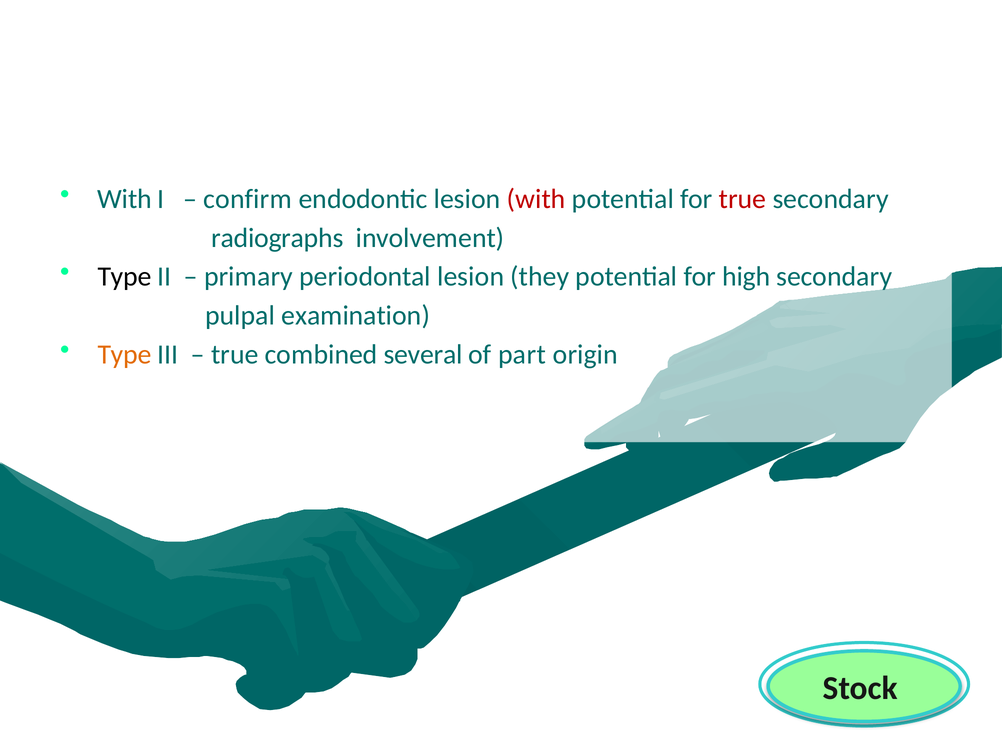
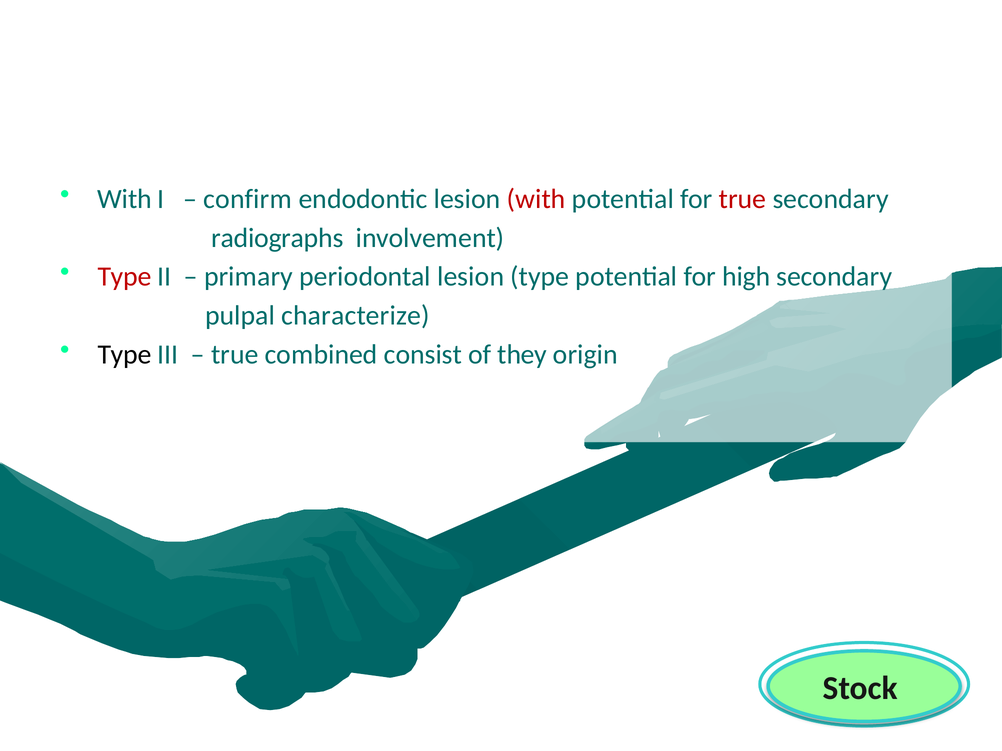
Type at (125, 277) colour: black -> red
lesion they: they -> type
examination: examination -> characterize
Type at (125, 355) colour: orange -> black
several: several -> consist
part: part -> they
